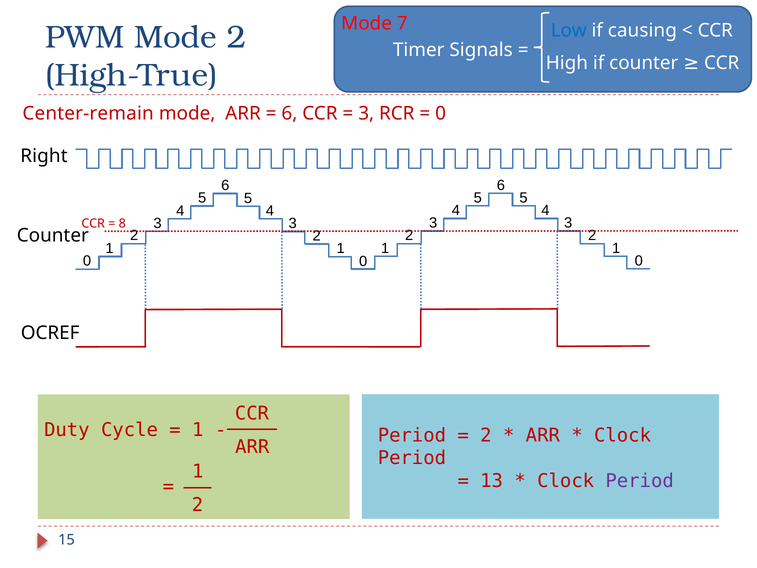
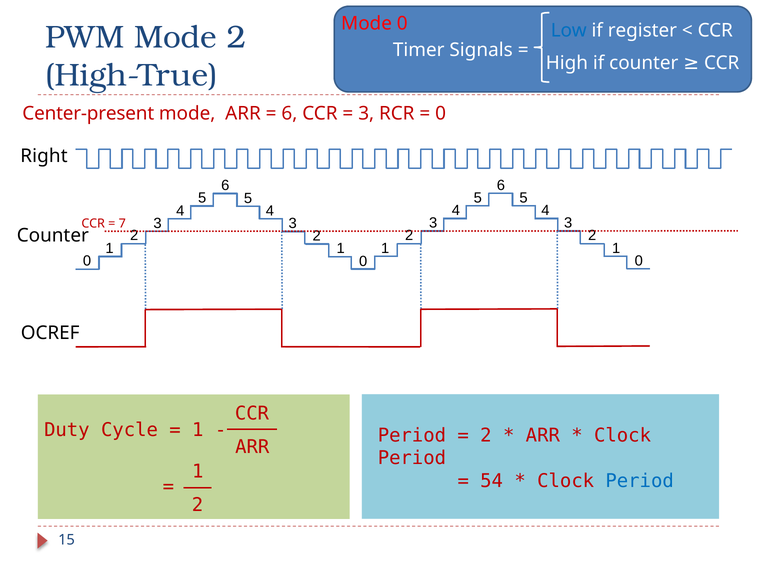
Mode 7: 7 -> 0
causing: causing -> register
Center-remain: Center-remain -> Center-present
8: 8 -> 7
13: 13 -> 54
Period at (640, 481) colour: purple -> blue
